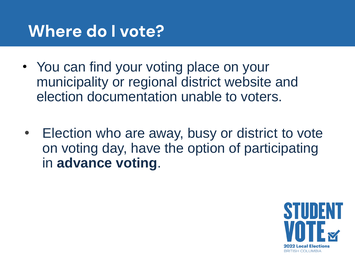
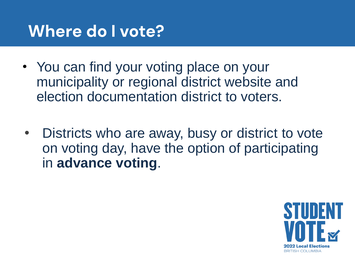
documentation unable: unable -> district
Election at (67, 133): Election -> Districts
